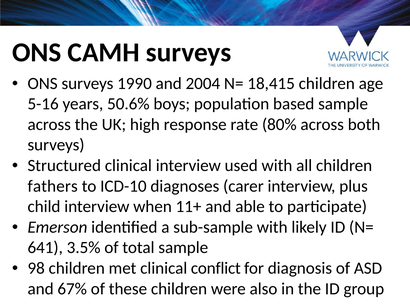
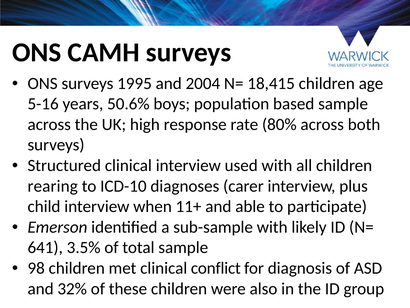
1990: 1990 -> 1995
fathers: fathers -> rearing
67%: 67% -> 32%
